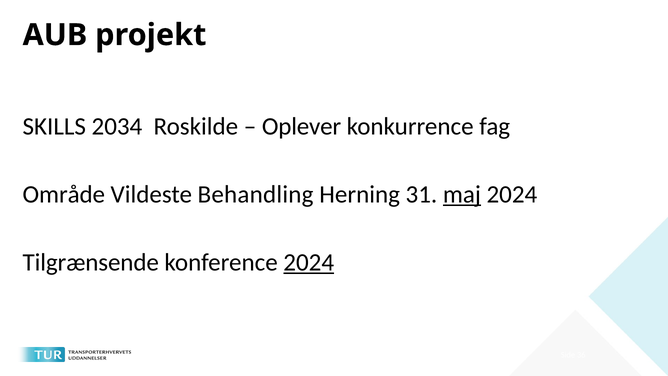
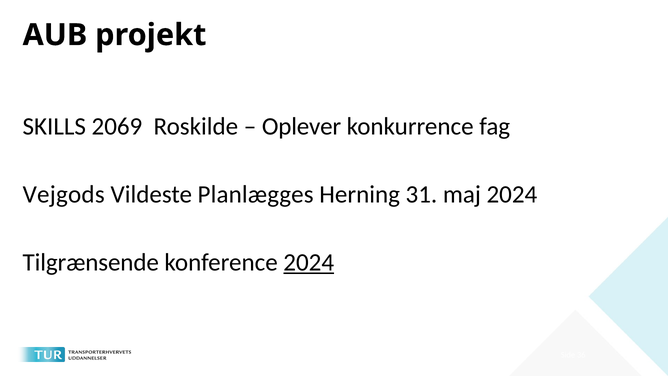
2034: 2034 -> 2069
Område: Område -> Vejgods
Behandling: Behandling -> Planlægges
maj underline: present -> none
